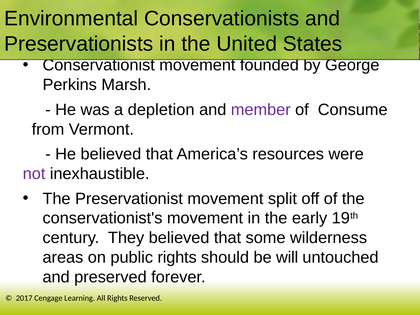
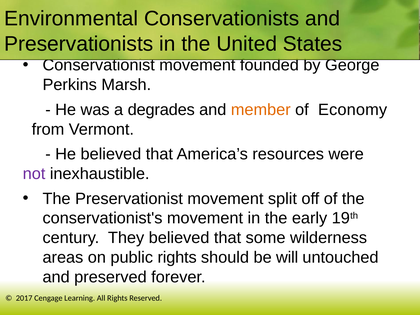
depletion: depletion -> degrades
member colour: purple -> orange
Consume: Consume -> Economy
